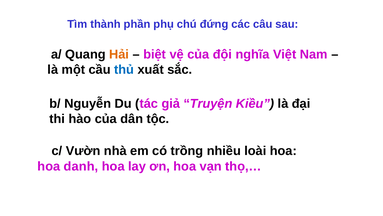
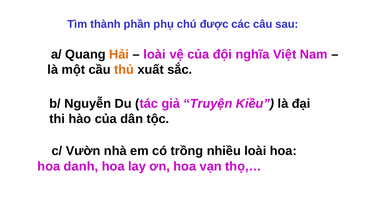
đứng: đứng -> được
biệt at (155, 54): biệt -> loài
thủ colour: blue -> orange
